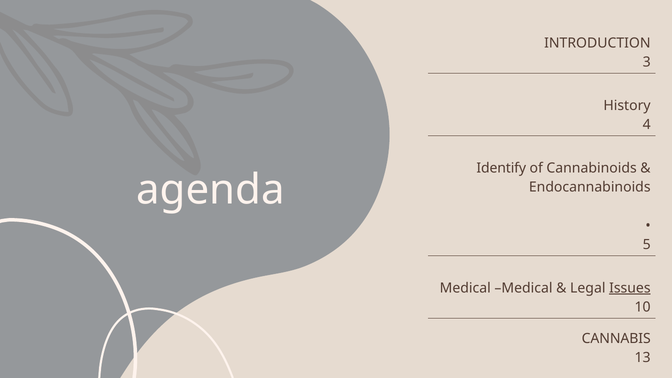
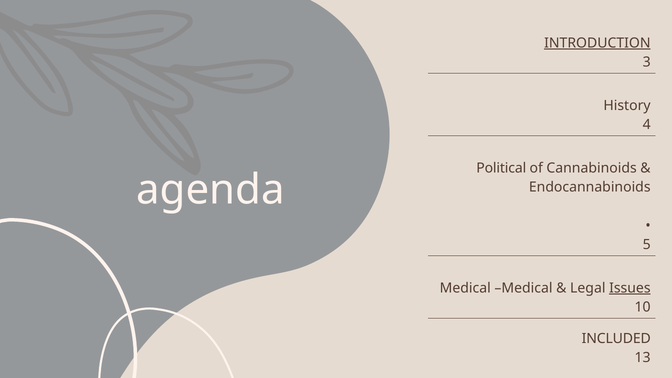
INTRODUCTION underline: none -> present
Identify: Identify -> Political
CANNABIS: CANNABIS -> INCLUDED
